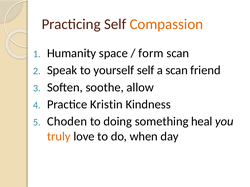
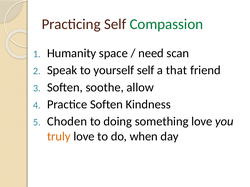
Compassion colour: orange -> green
form: form -> need
a scan: scan -> that
Practice Kristin: Kristin -> Soften
something heal: heal -> love
